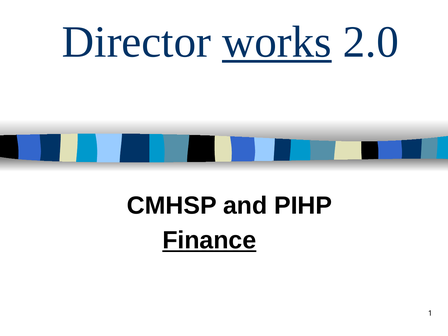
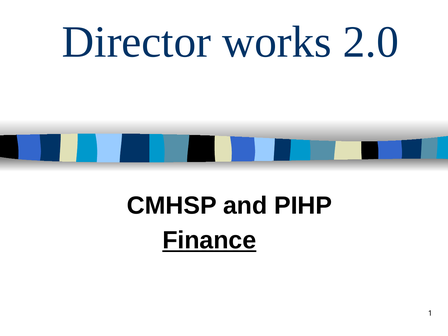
works underline: present -> none
